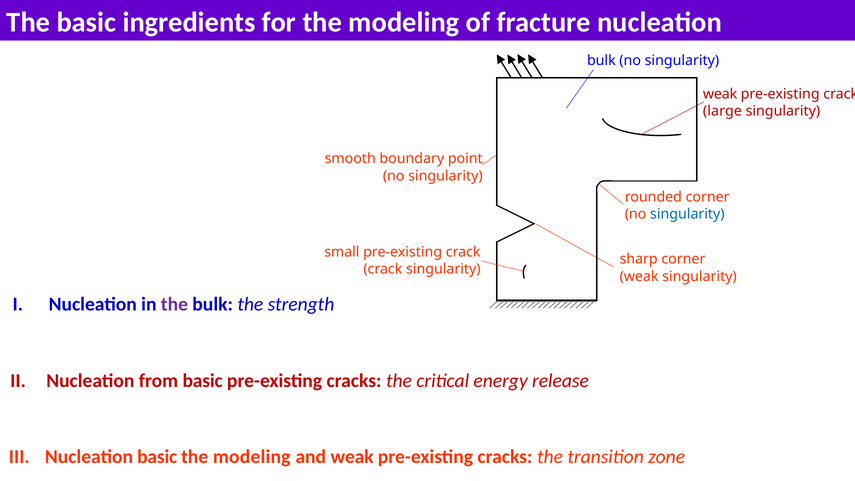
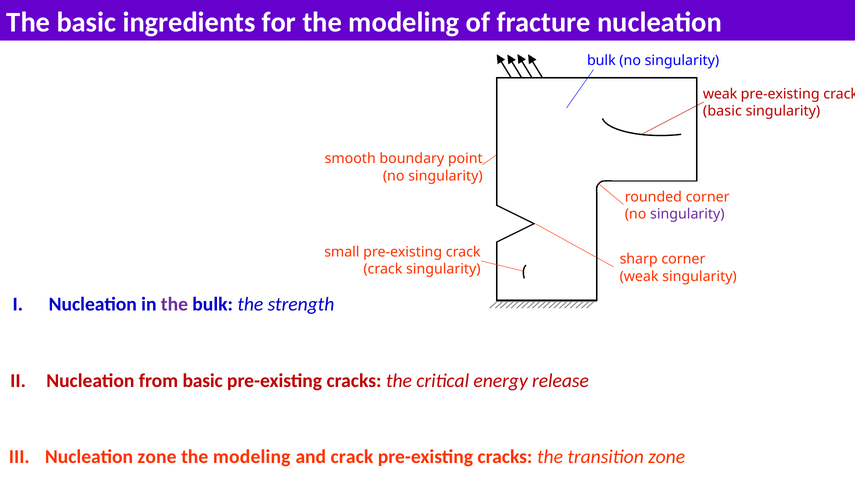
large at (722, 111): large -> basic
singularity at (687, 214) colour: blue -> purple
Nucleation basic: basic -> zone
and weak: weak -> crack
